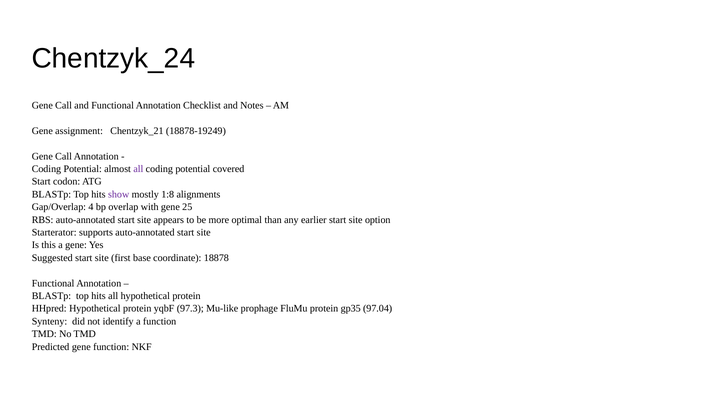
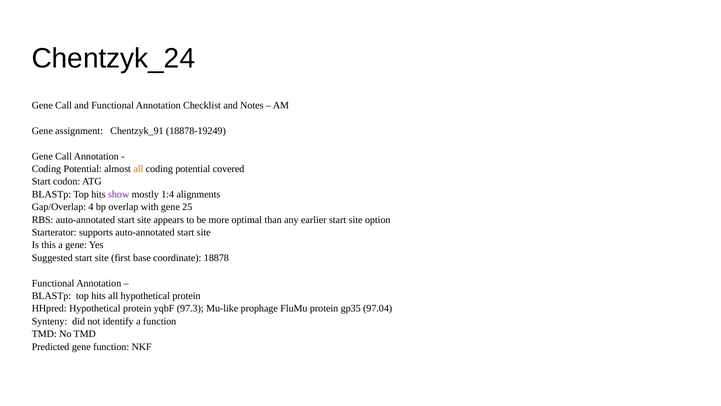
Chentzyk_21: Chentzyk_21 -> Chentzyk_91
all at (138, 169) colour: purple -> orange
1:8: 1:8 -> 1:4
